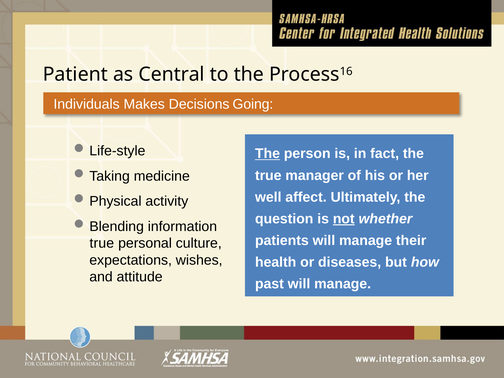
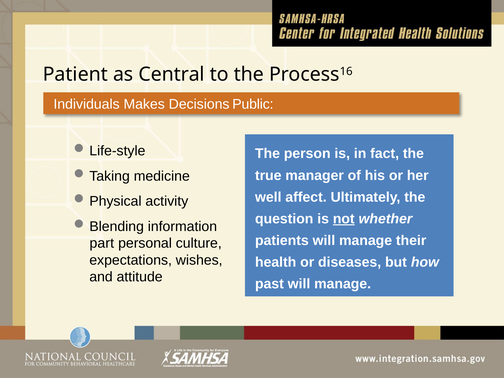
Going: Going -> Public
The at (268, 154) underline: present -> none
true at (102, 243): true -> part
